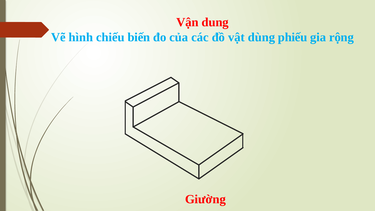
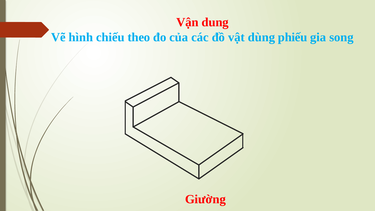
biến: biến -> theo
rộng: rộng -> song
